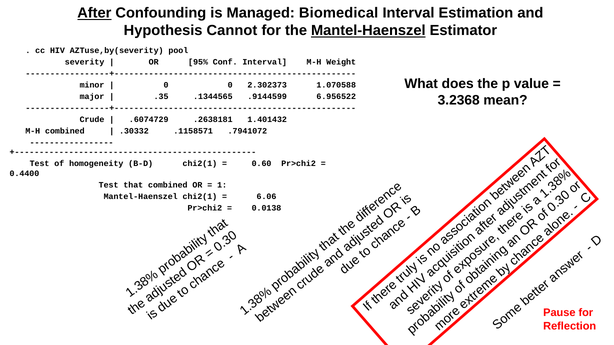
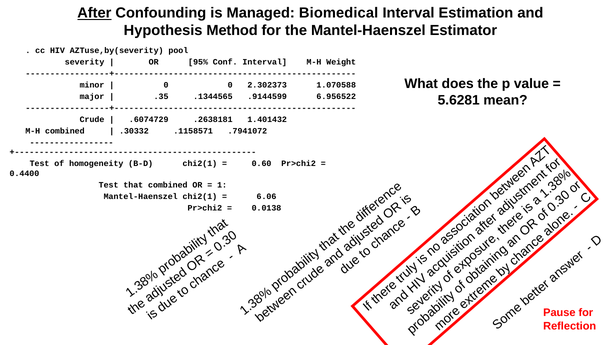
Cannot: Cannot -> Method
Mantel-Haenszel at (368, 31) underline: present -> none
3.2368: 3.2368 -> 5.6281
